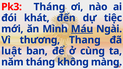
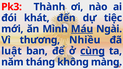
Pk3 Tháng: Tháng -> Thành
Thang: Thang -> Nhiều
cùng underline: none -> present
